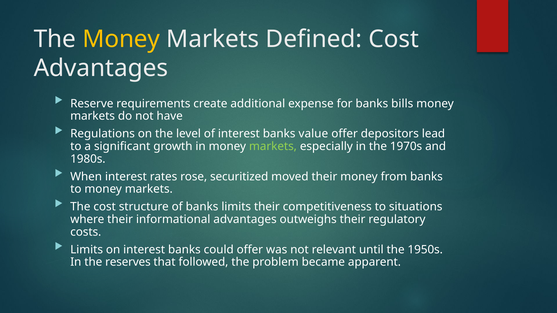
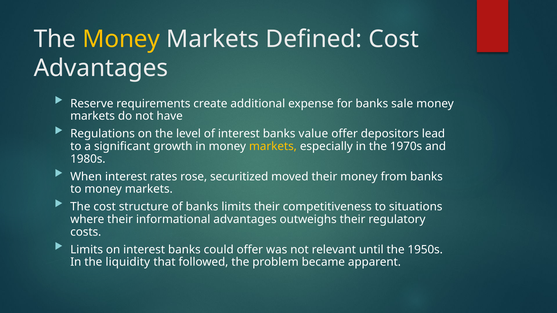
bills: bills -> sale
markets at (273, 146) colour: light green -> yellow
reserves: reserves -> liquidity
